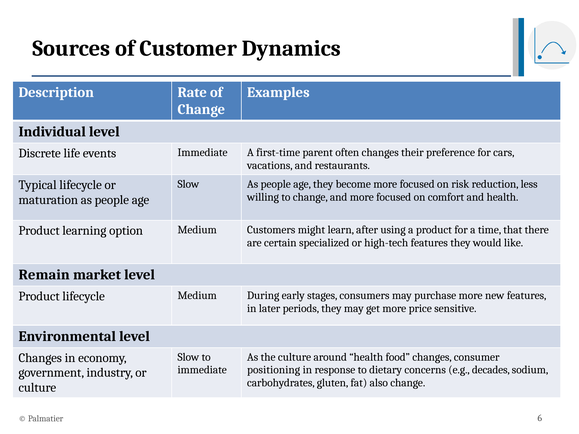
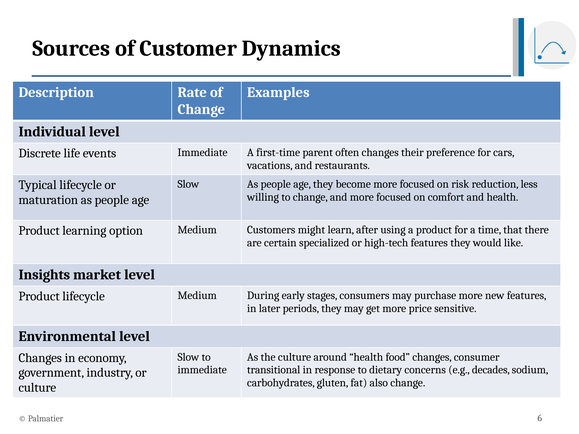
Remain: Remain -> Insights
positioning: positioning -> transitional
